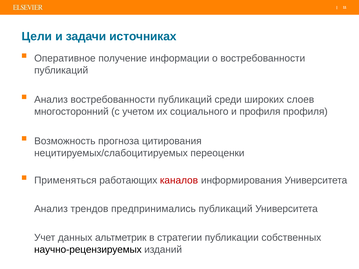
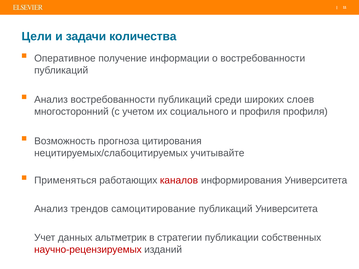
источниках: источниках -> количества
переоценки: переоценки -> учитывайте
предпринимались: предпринимались -> самоцитирование
научно-рецензируемых colour: black -> red
